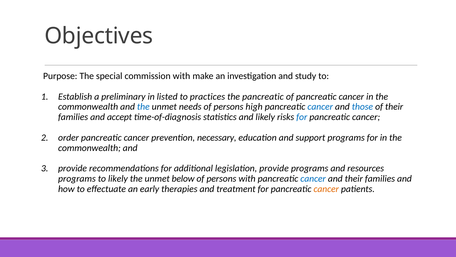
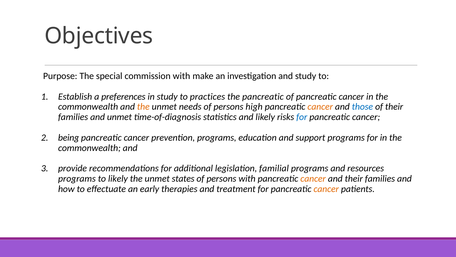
preliminary: preliminary -> preferences
in listed: listed -> study
the at (143, 107) colour: blue -> orange
cancer at (320, 107) colour: blue -> orange
and accept: accept -> unmet
order: order -> being
prevention necessary: necessary -> programs
legislation provide: provide -> familial
below: below -> states
cancer at (313, 178) colour: blue -> orange
